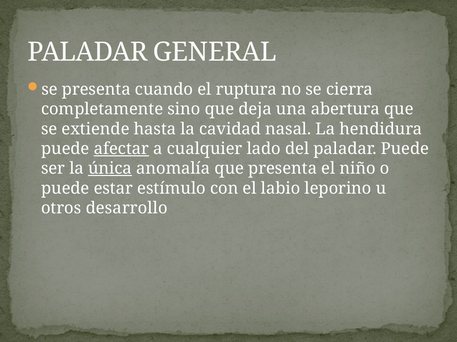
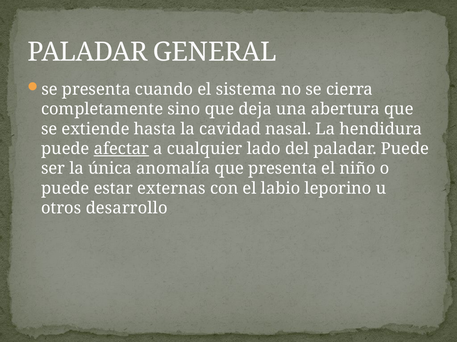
ruptura: ruptura -> sistema
única underline: present -> none
estímulo: estímulo -> externas
